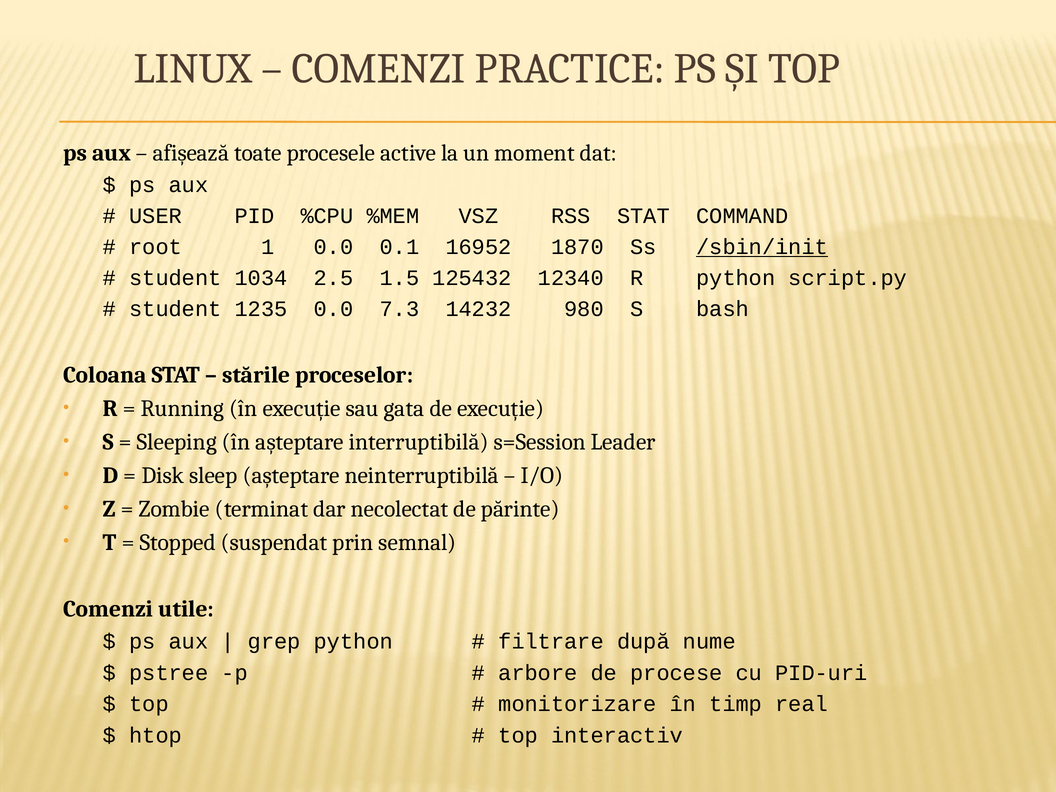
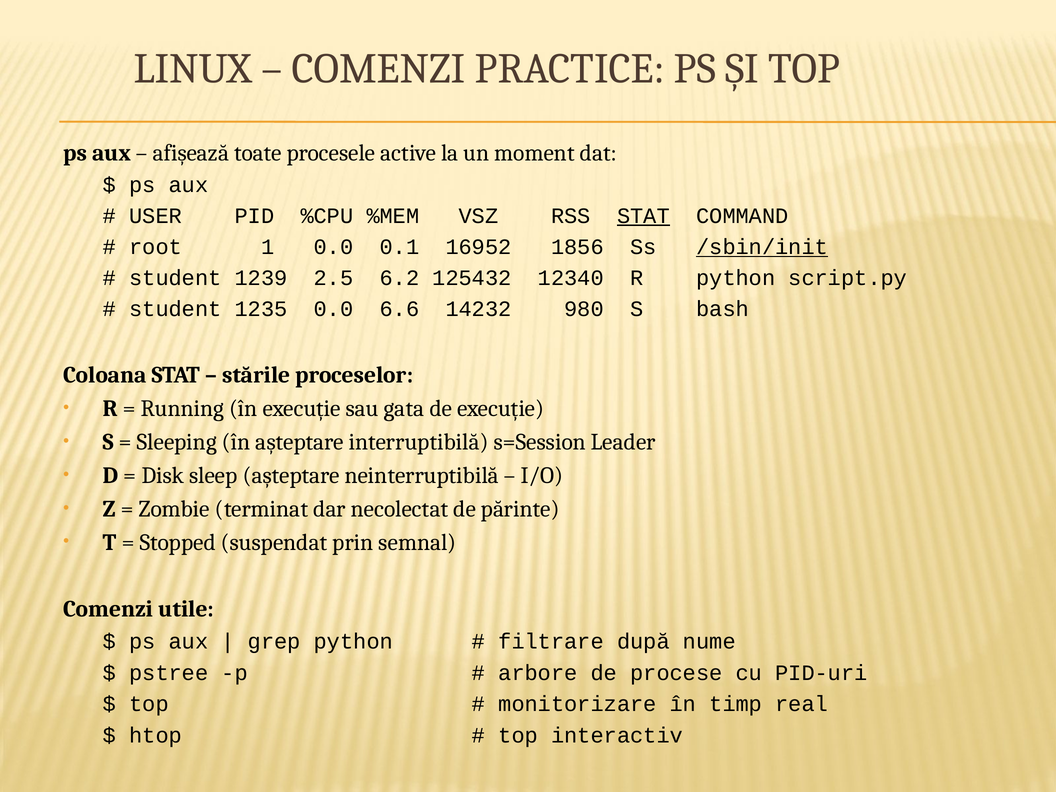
STAT at (643, 216) underline: none -> present
1870: 1870 -> 1856
1034: 1034 -> 1239
1.5: 1.5 -> 6.2
7.3: 7.3 -> 6.6
